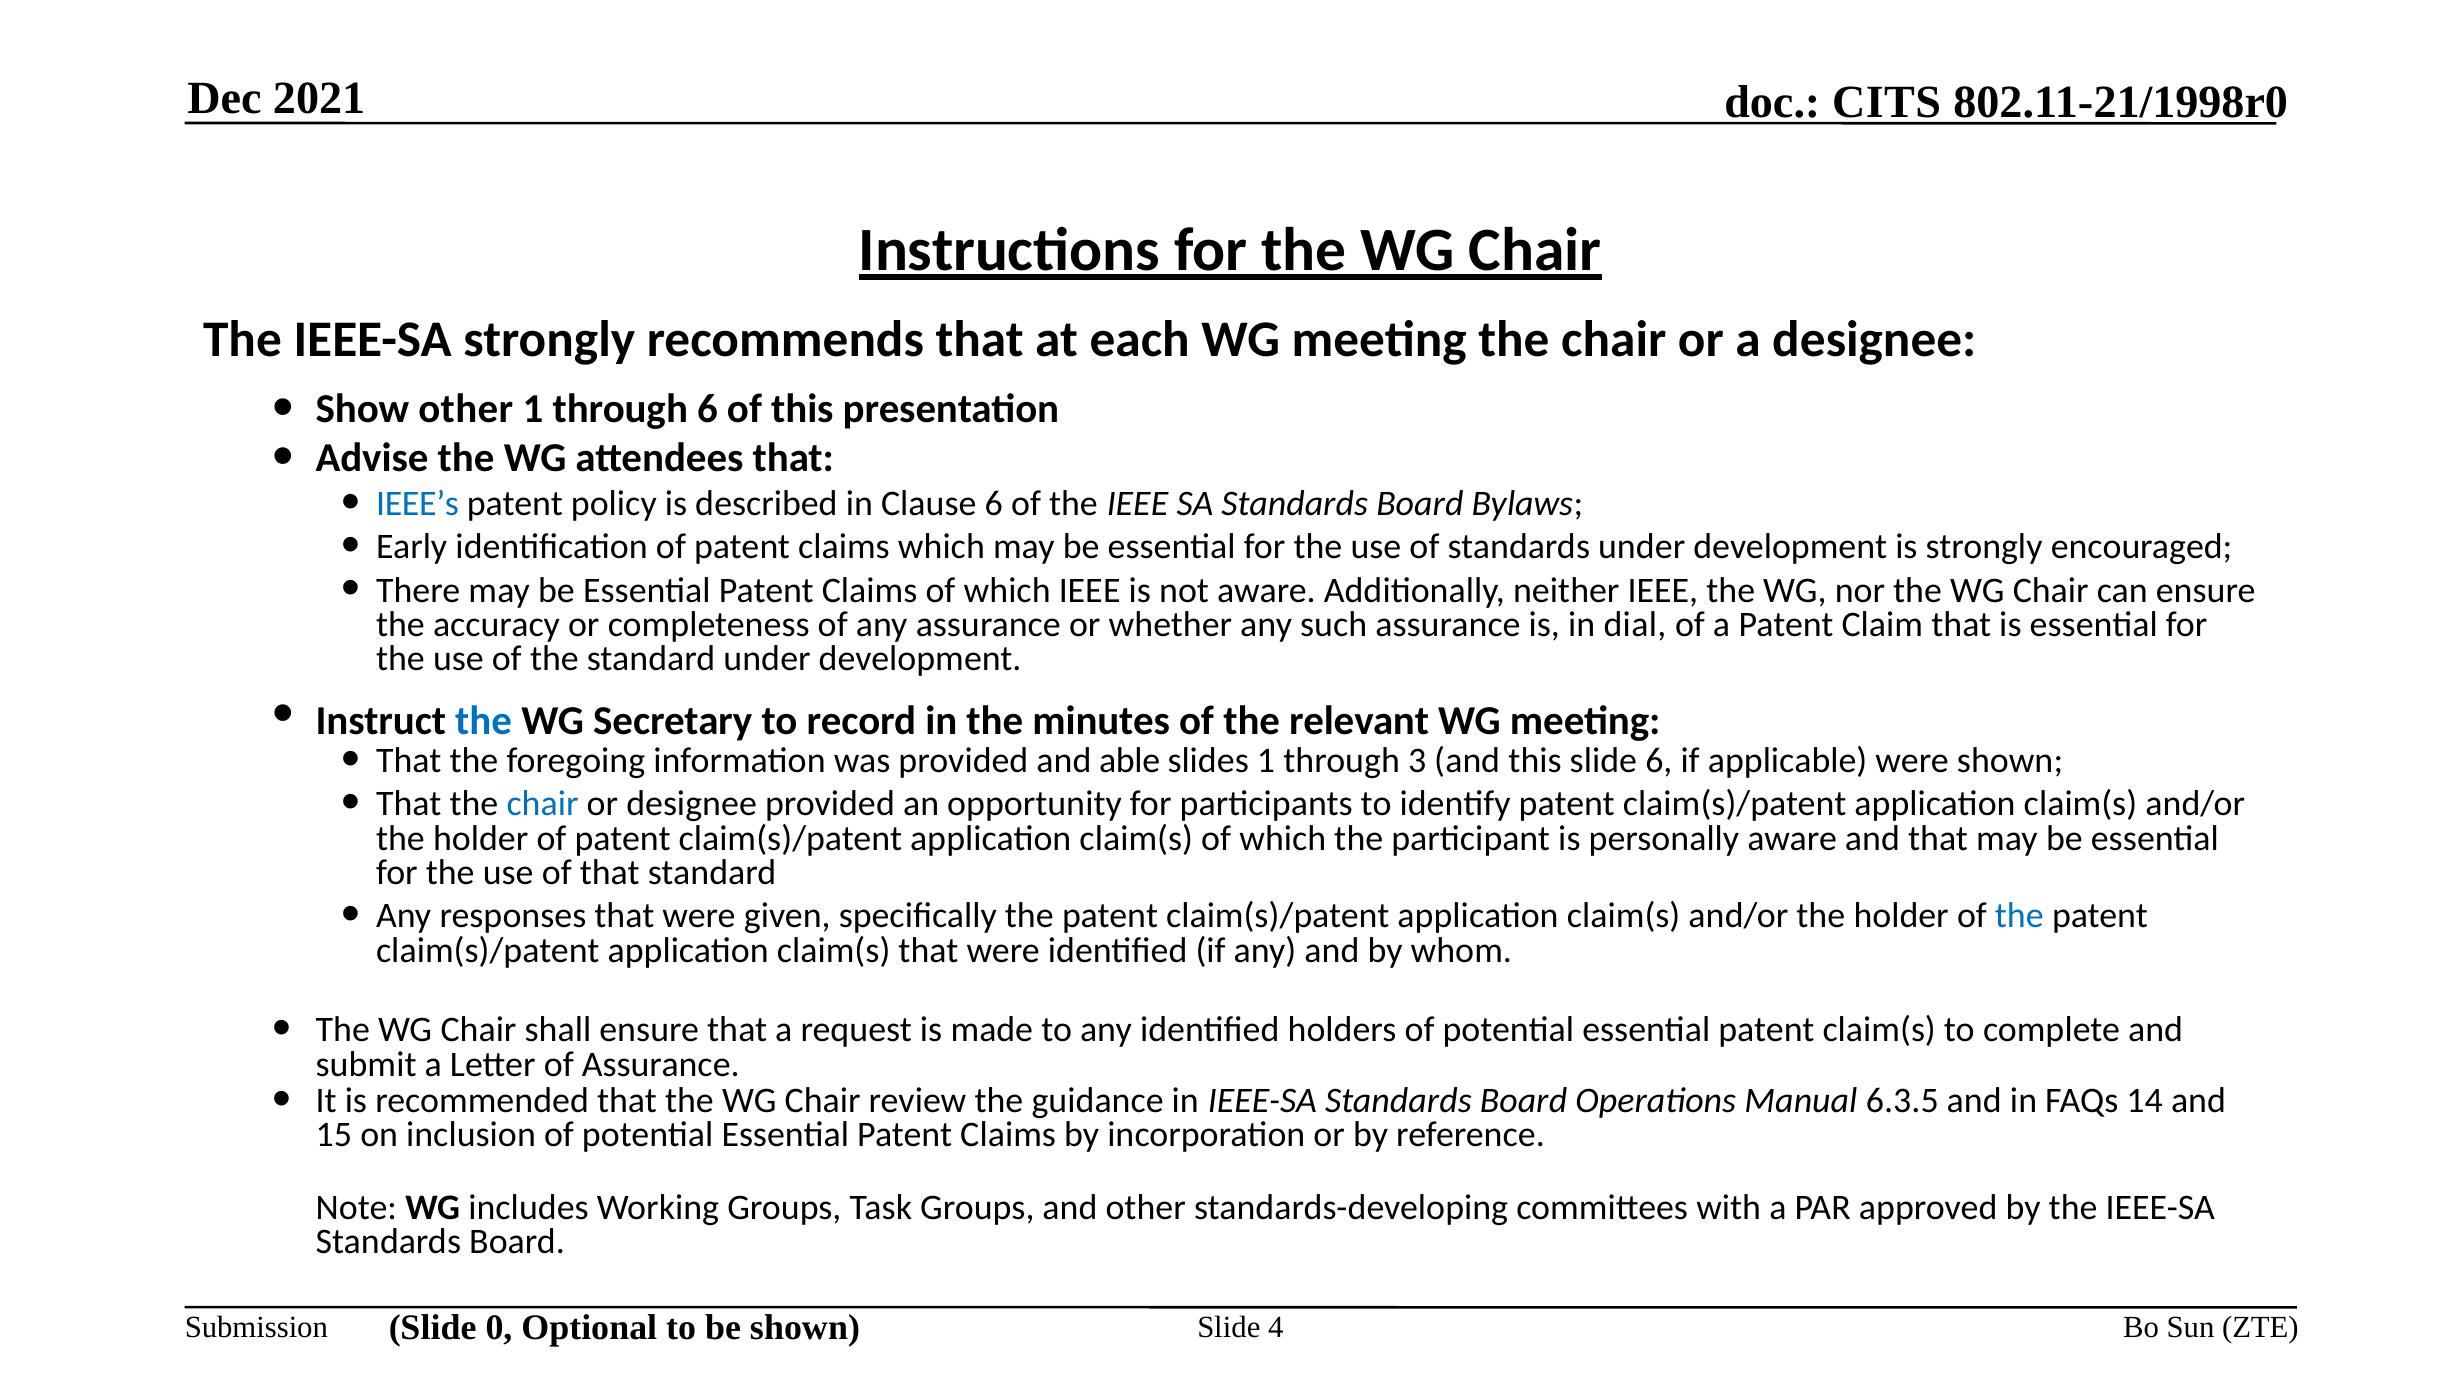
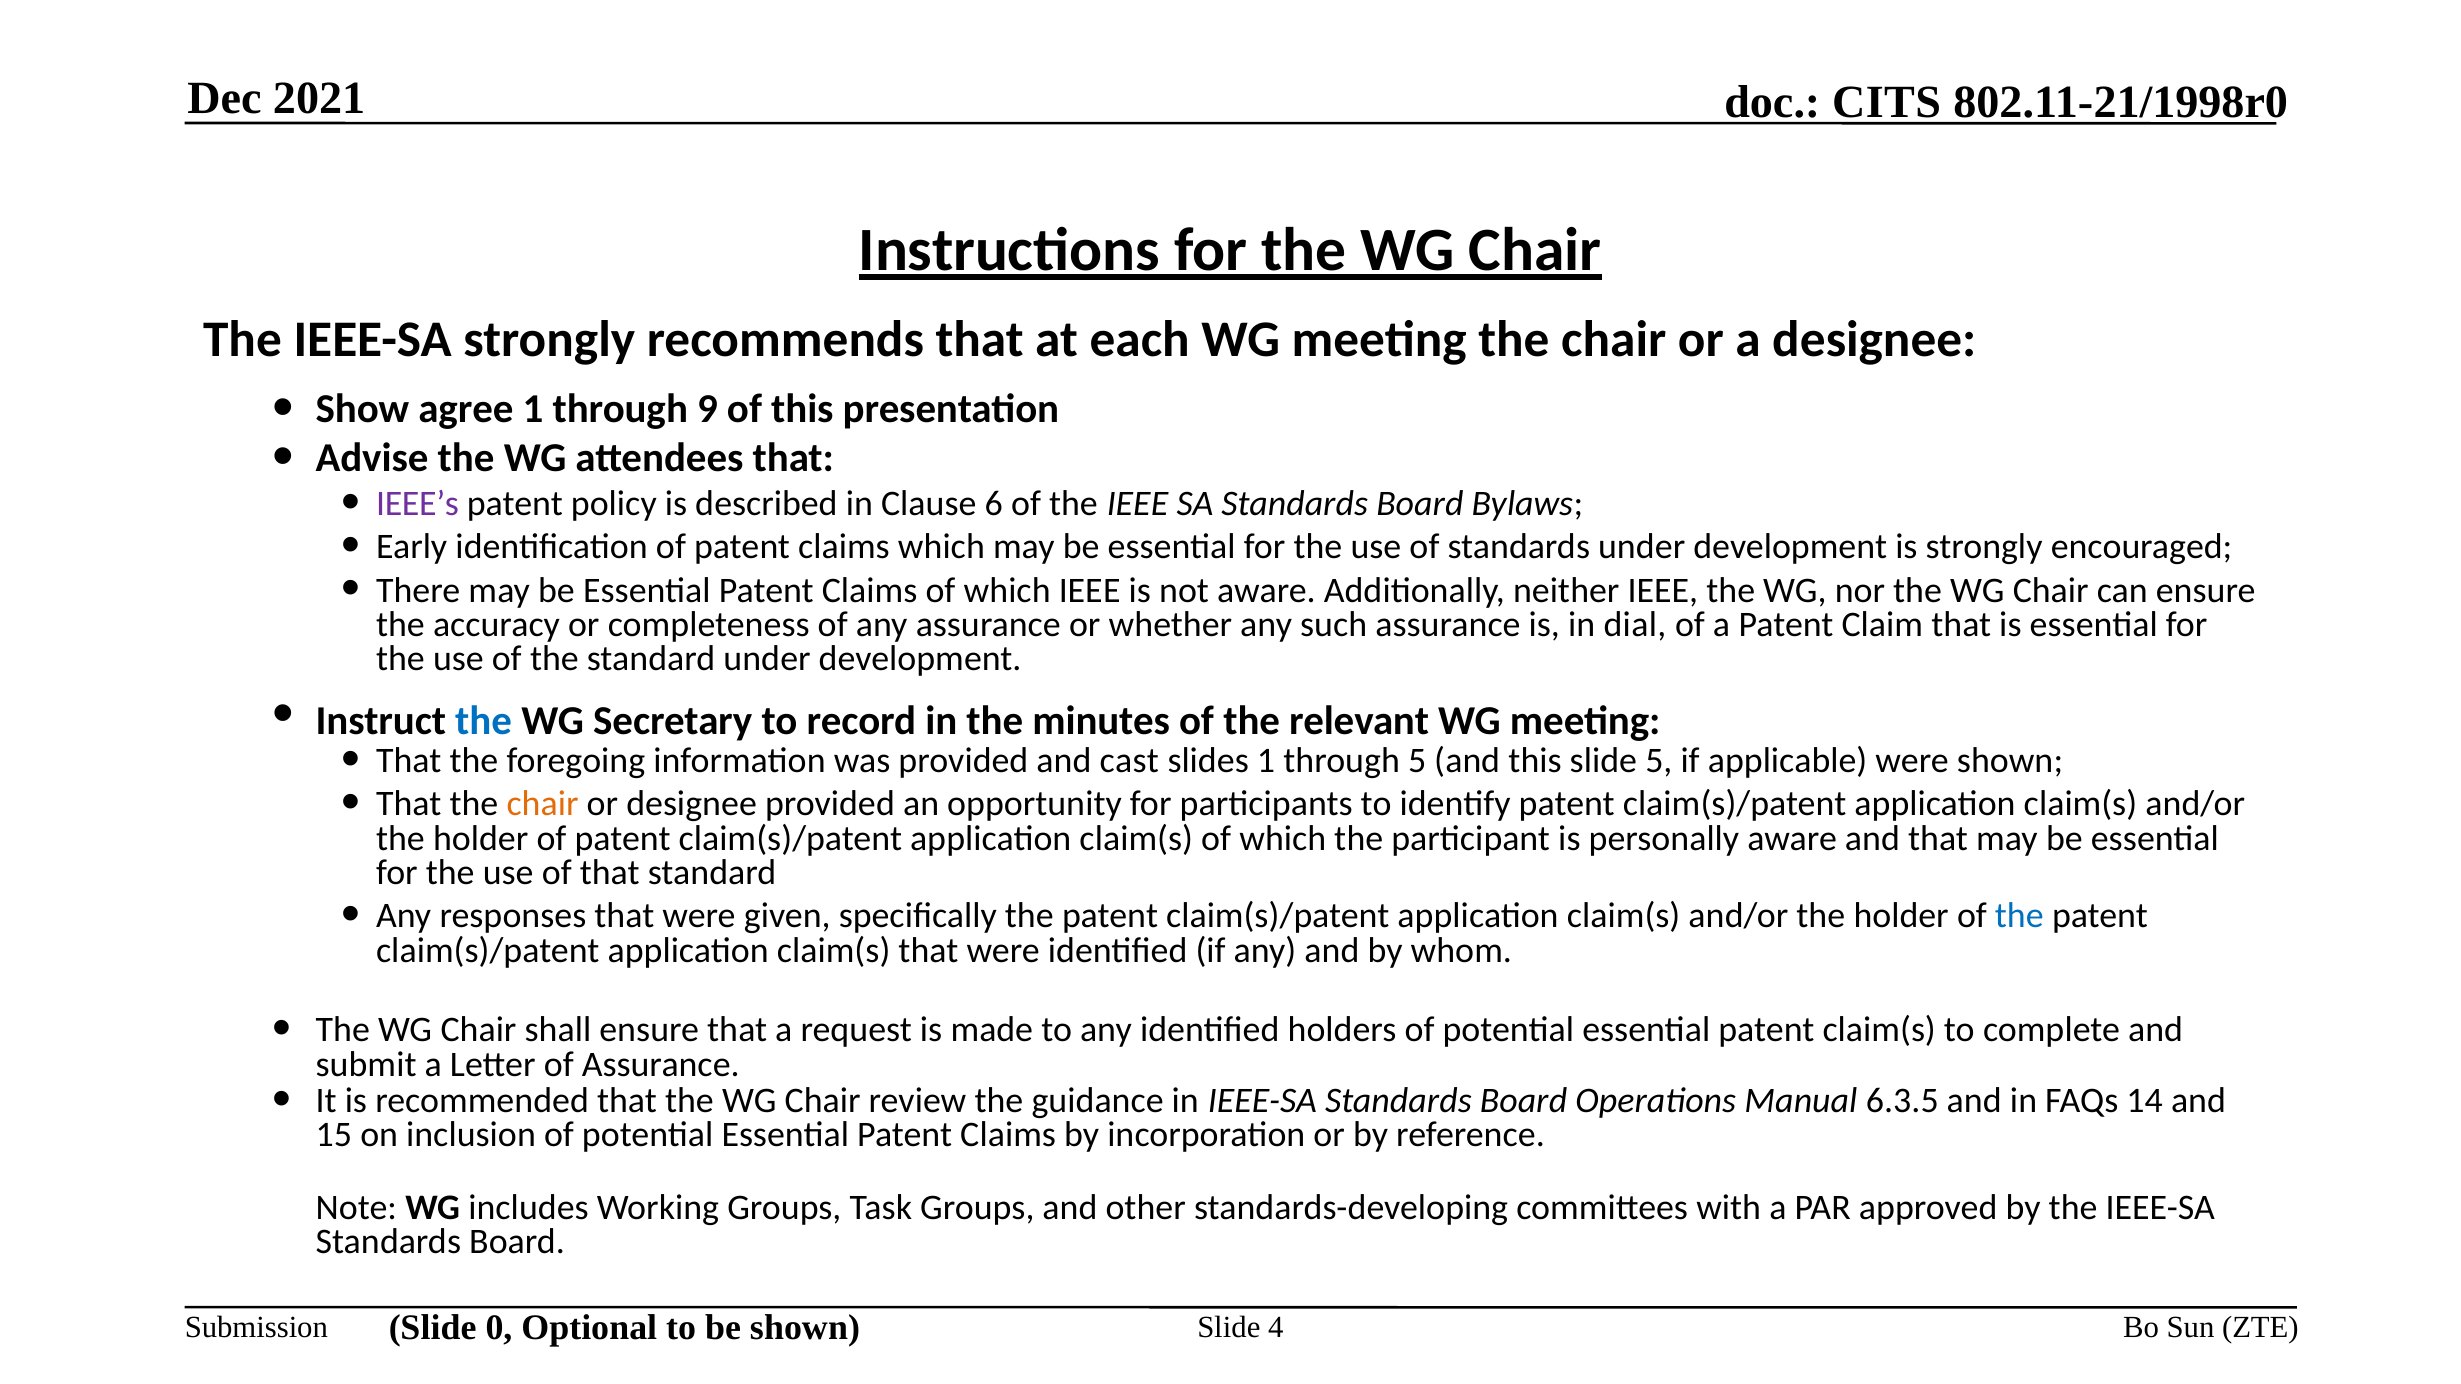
Show other: other -> agree
through 6: 6 -> 9
IEEE’s colour: blue -> purple
able: able -> cast
through 3: 3 -> 5
slide 6: 6 -> 5
chair at (543, 804) colour: blue -> orange
